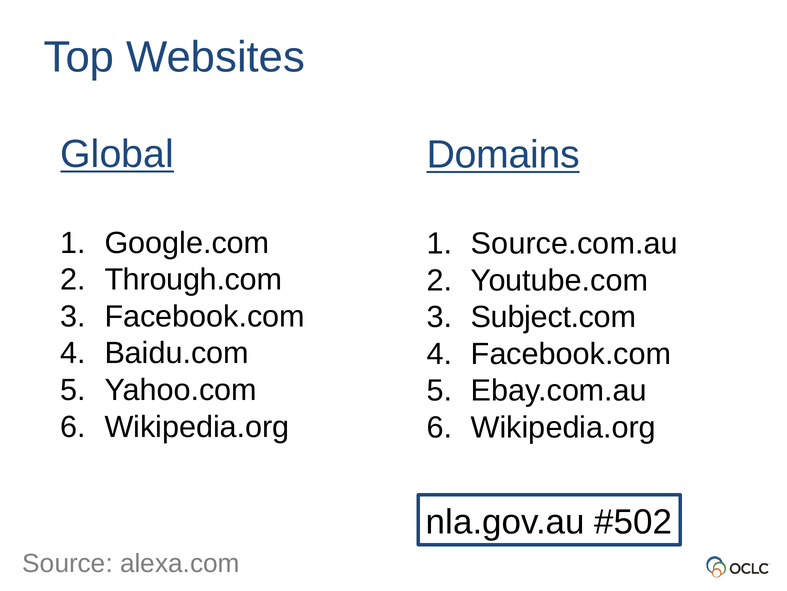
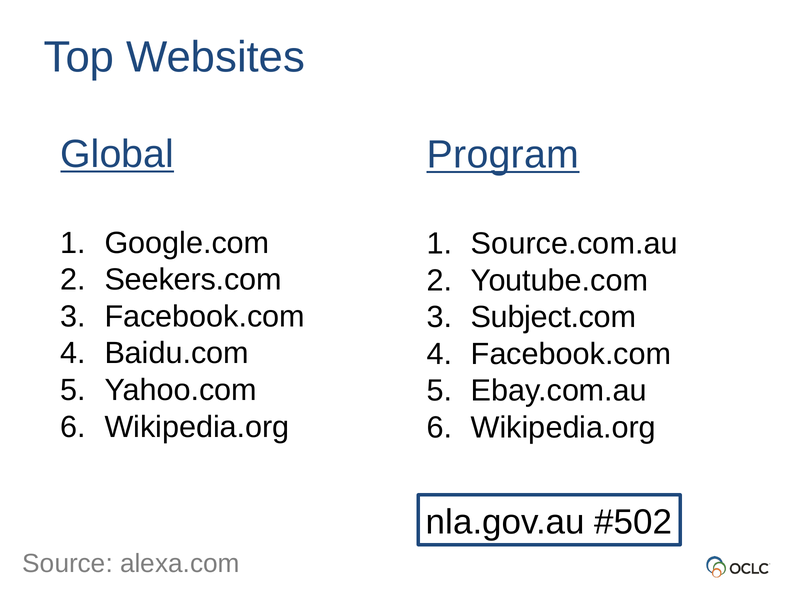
Domains: Domains -> Program
Through.com: Through.com -> Seekers.com
